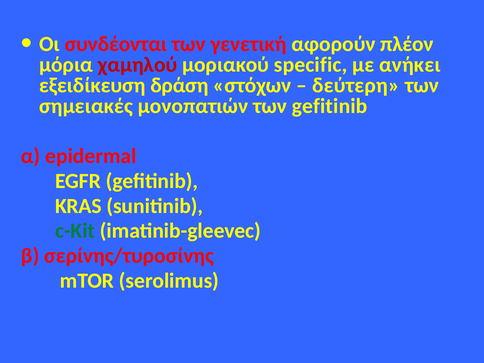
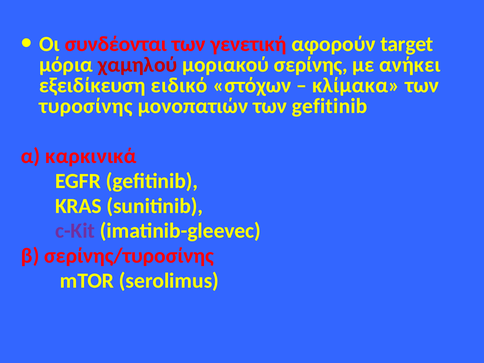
πλέον: πλέον -> target
specific: specific -> σερίνης
δράση: δράση -> ειδικό
δεύτερη: δεύτερη -> κλίμακα
σημειακές: σημειακές -> τυροσίνης
epidermal: epidermal -> καρκινικά
c-Kit colour: green -> purple
